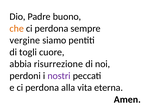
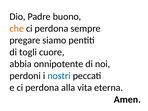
vergine: vergine -> pregare
risurrezione: risurrezione -> onnipotente
nostri colour: purple -> blue
